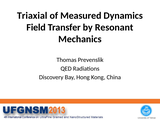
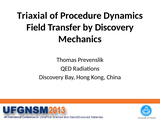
Measured: Measured -> Procedure
by Resonant: Resonant -> Discovery
